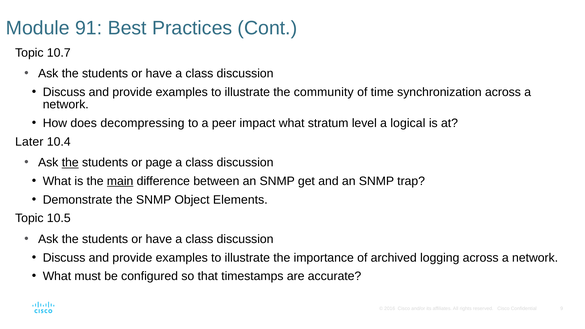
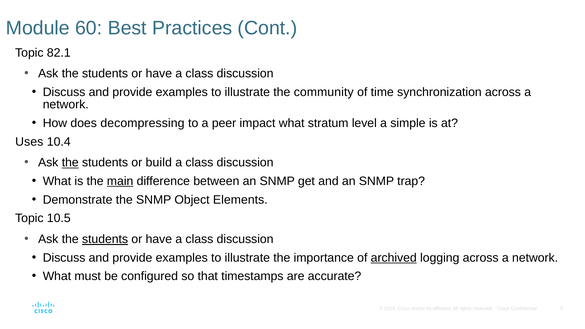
91: 91 -> 60
10.7: 10.7 -> 82.1
logical: logical -> simple
Later: Later -> Uses
page: page -> build
students at (105, 239) underline: none -> present
archived underline: none -> present
